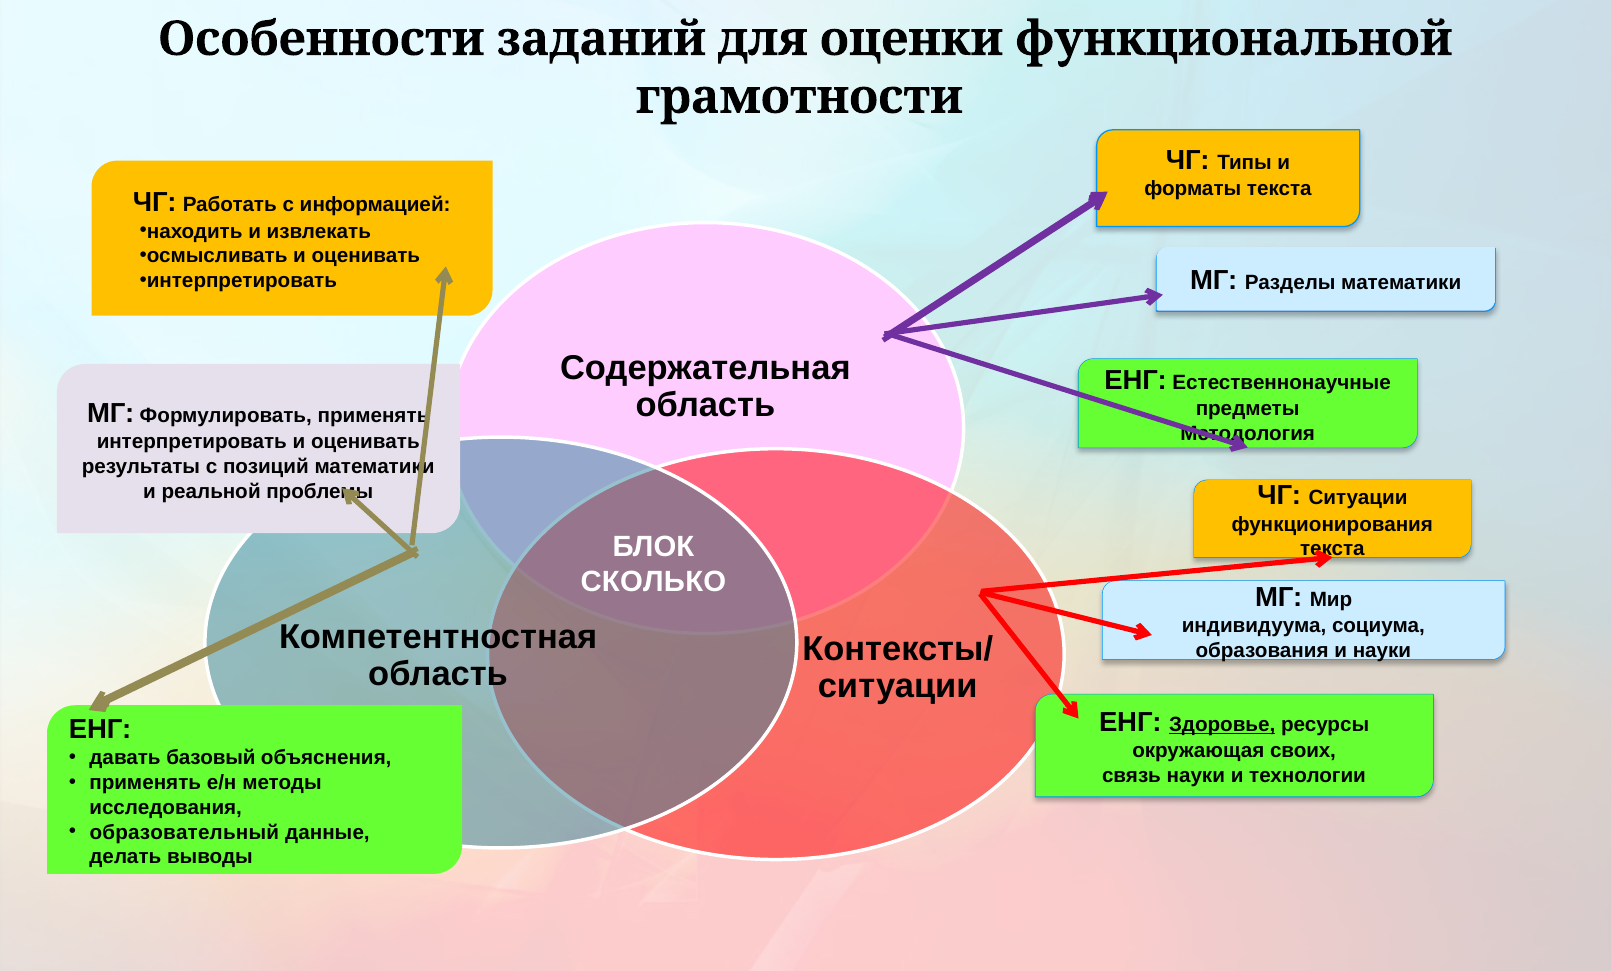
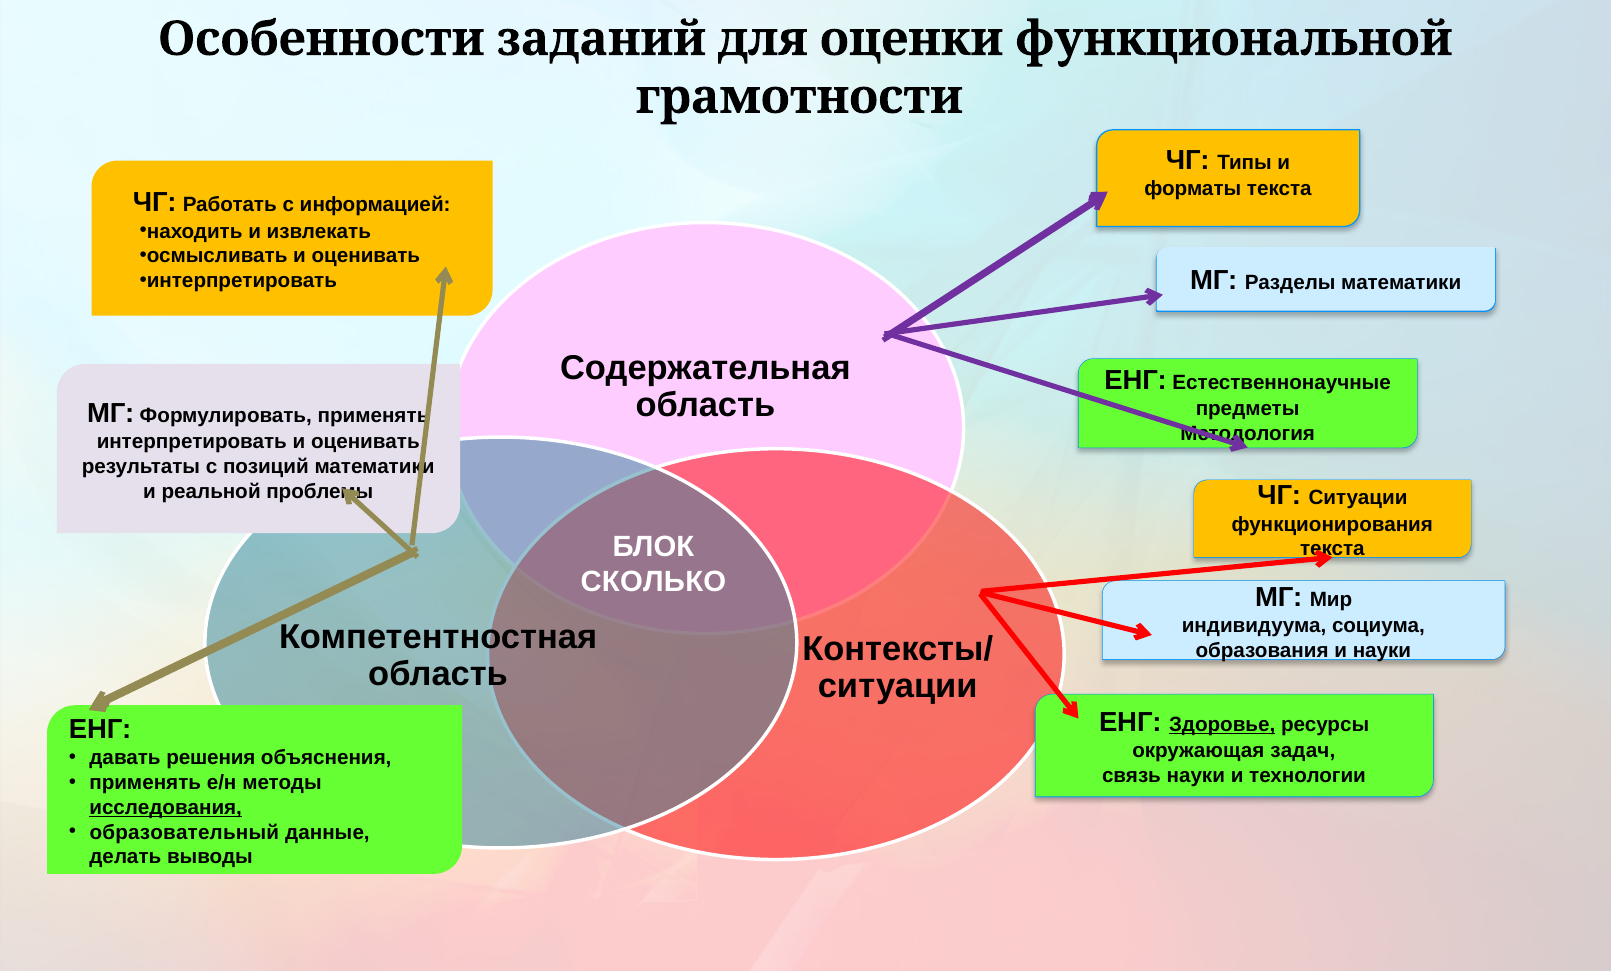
своих: своих -> задач
базовый: базовый -> решения
исследования underline: none -> present
